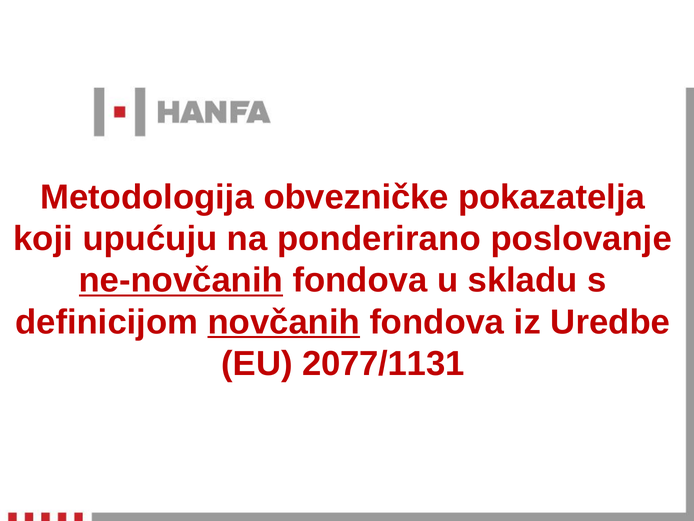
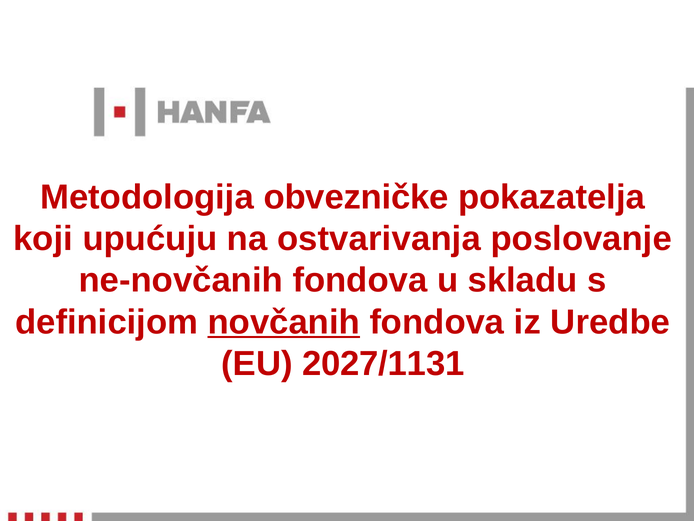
ponderirano: ponderirano -> ostvarivanja
ne-novčanih underline: present -> none
2077/1131: 2077/1131 -> 2027/1131
